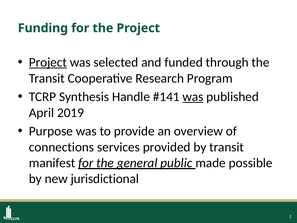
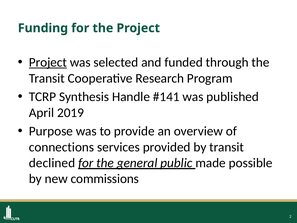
was at (193, 97) underline: present -> none
manifest: manifest -> declined
jurisdictional: jurisdictional -> commissions
